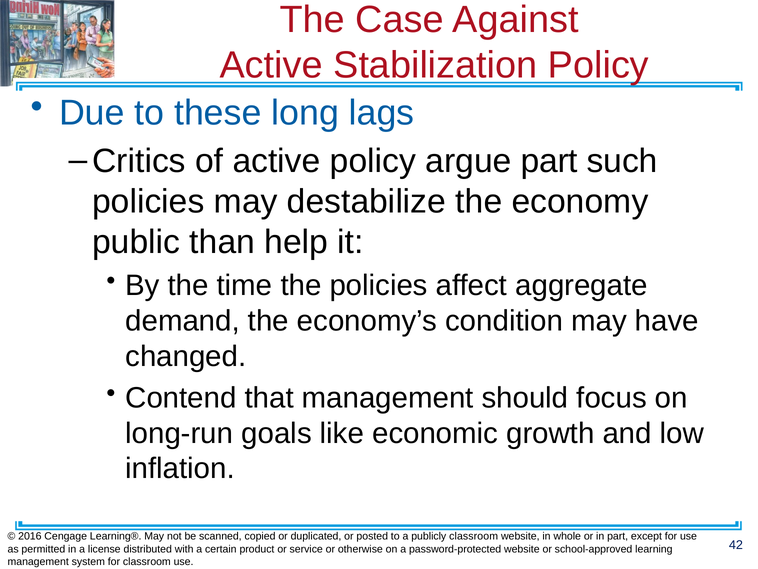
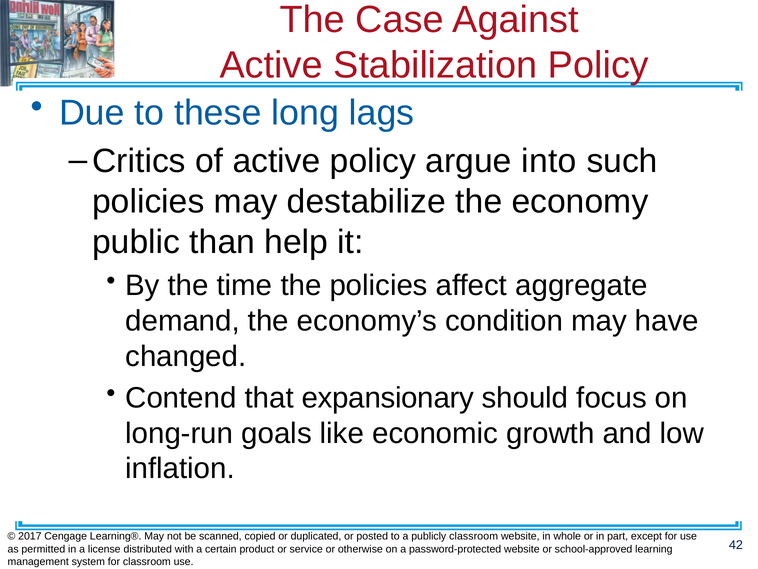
argue part: part -> into
that management: management -> expansionary
2016: 2016 -> 2017
